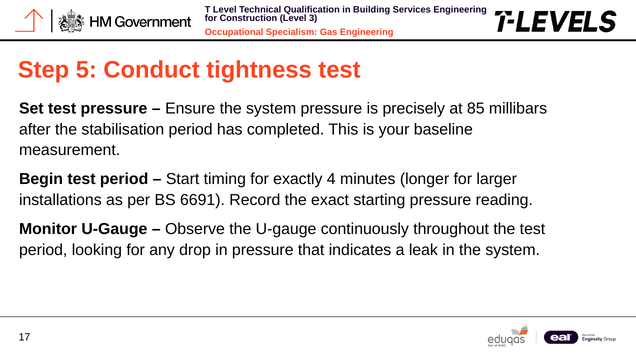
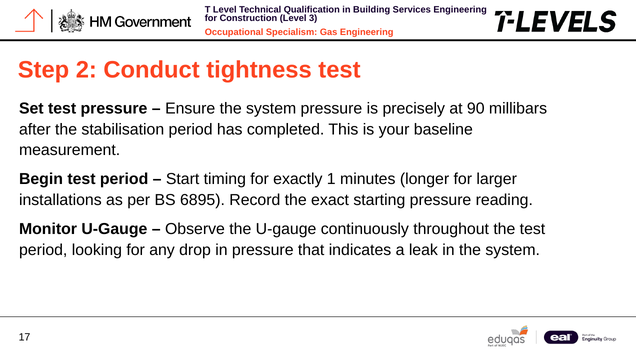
5: 5 -> 2
85: 85 -> 90
4: 4 -> 1
6691: 6691 -> 6895
